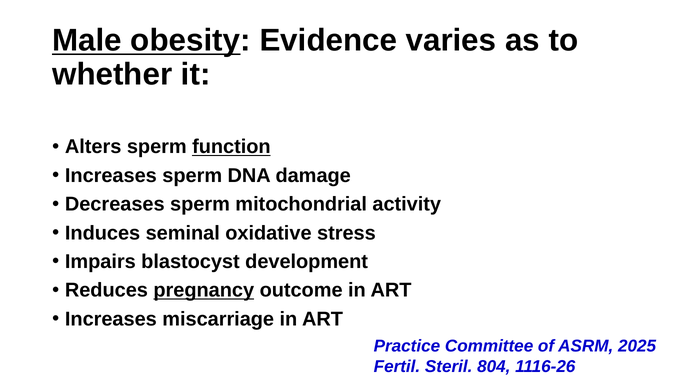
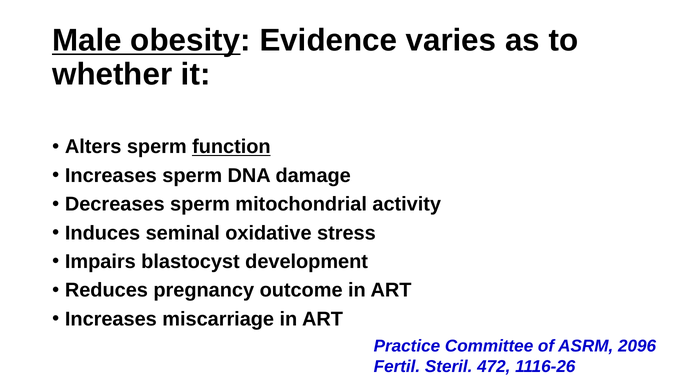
pregnancy underline: present -> none
2025: 2025 -> 2096
804: 804 -> 472
